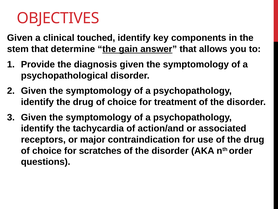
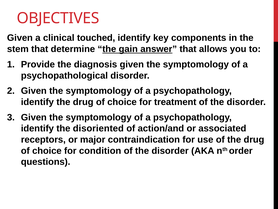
tachycardia: tachycardia -> disoriented
scratches: scratches -> condition
